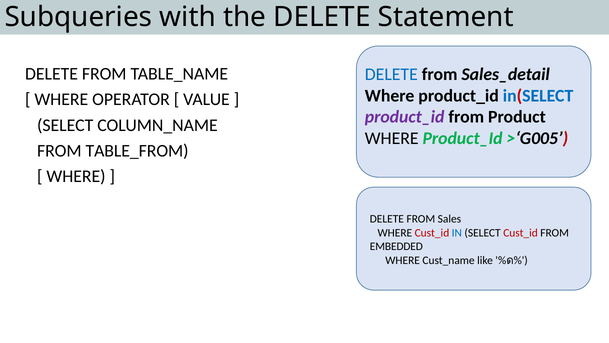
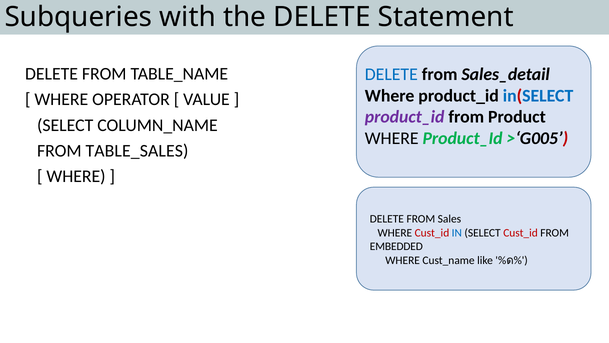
TABLE_FROM: TABLE_FROM -> TABLE_SALES
